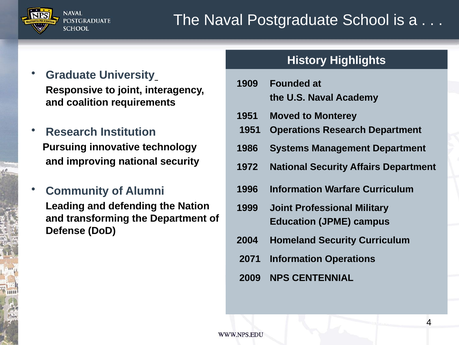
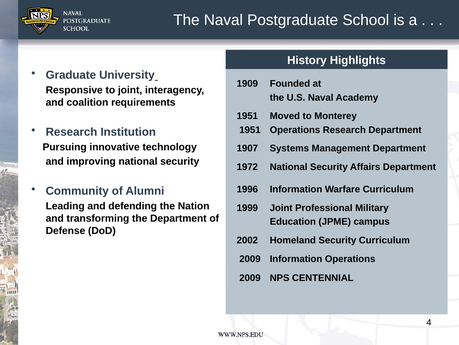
1986: 1986 -> 1907
2004: 2004 -> 2002
2071 at (250, 258): 2071 -> 2009
